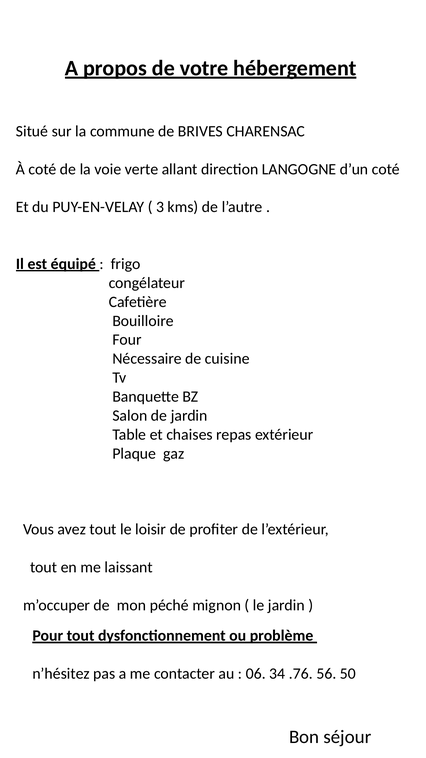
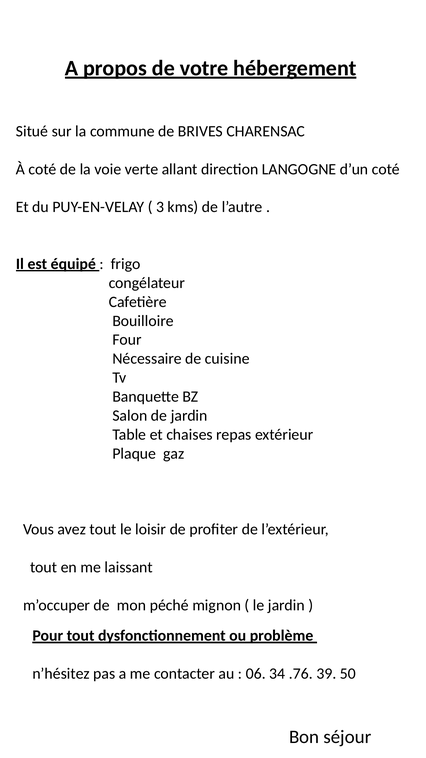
56: 56 -> 39
